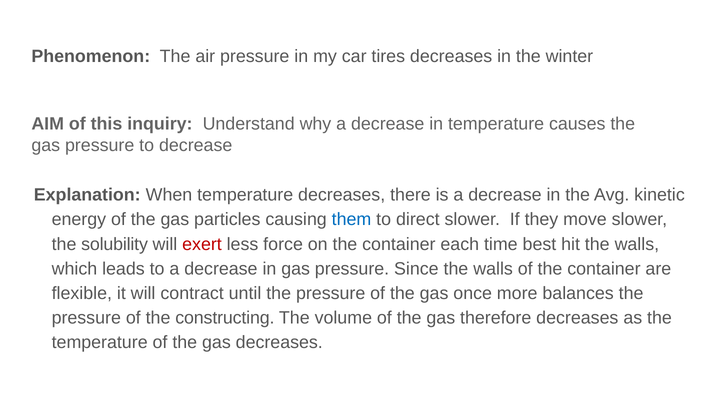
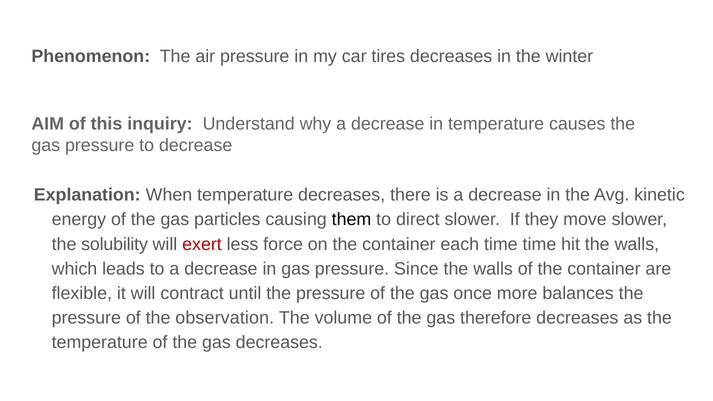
them colour: blue -> black
time best: best -> time
constructing: constructing -> observation
